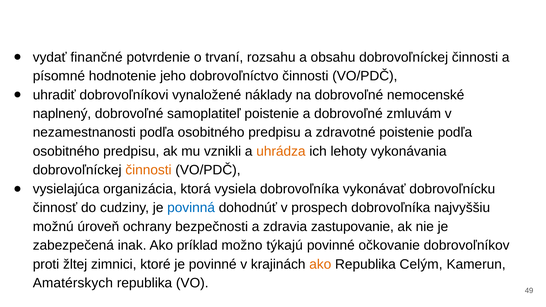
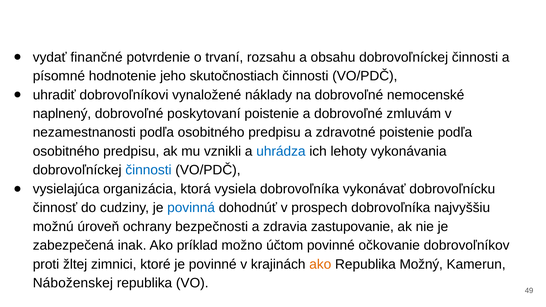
dobrovoľníctvo: dobrovoľníctvo -> skutočnostiach
samoplatiteľ: samoplatiteľ -> poskytovaní
uhrádza colour: orange -> blue
činnosti at (148, 170) colour: orange -> blue
týkajú: týkajú -> účtom
Celým: Celým -> Možný
Amatérskych: Amatérskych -> Náboženskej
